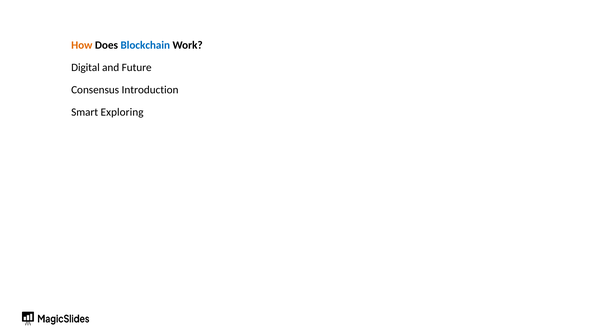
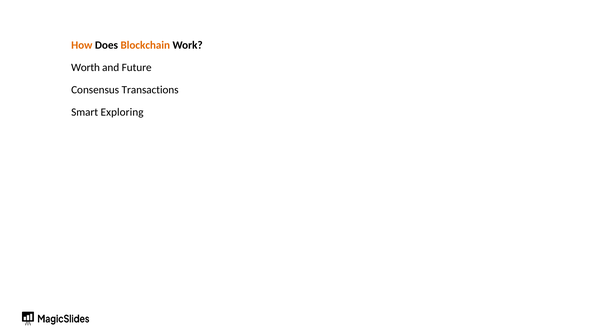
Blockchain colour: blue -> orange
Digital: Digital -> Worth
Introduction: Introduction -> Transactions
